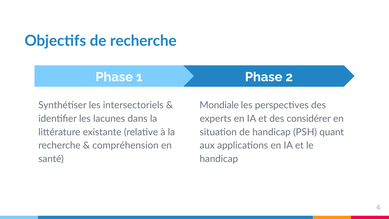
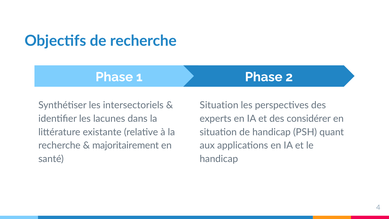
Mondiale at (219, 105): Mondiale -> Situation
compréhension: compréhension -> majoritairement
